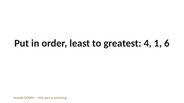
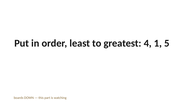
6: 6 -> 5
